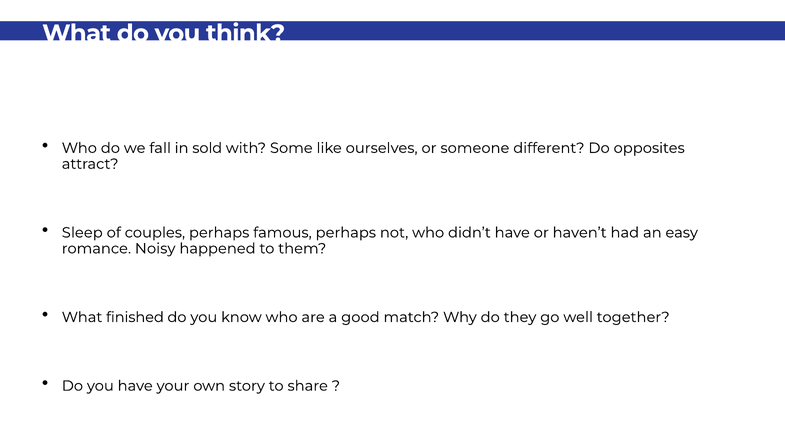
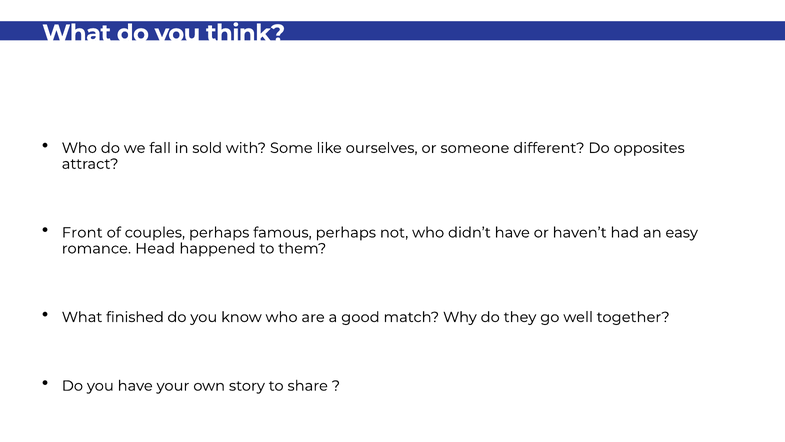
Sleep: Sleep -> Front
Noisy: Noisy -> Head
